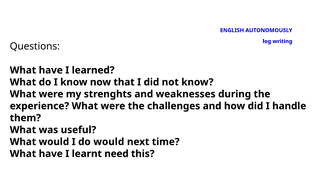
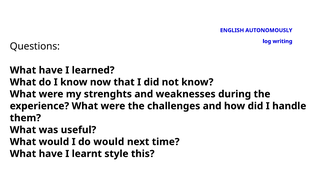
need: need -> style
